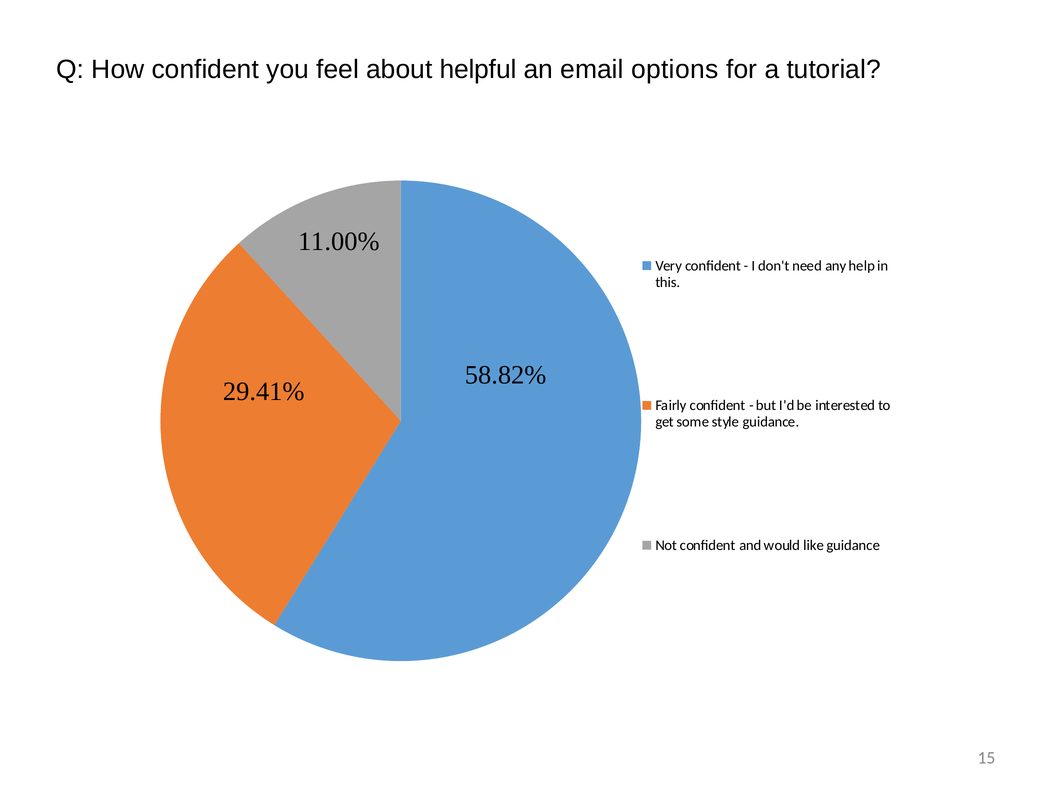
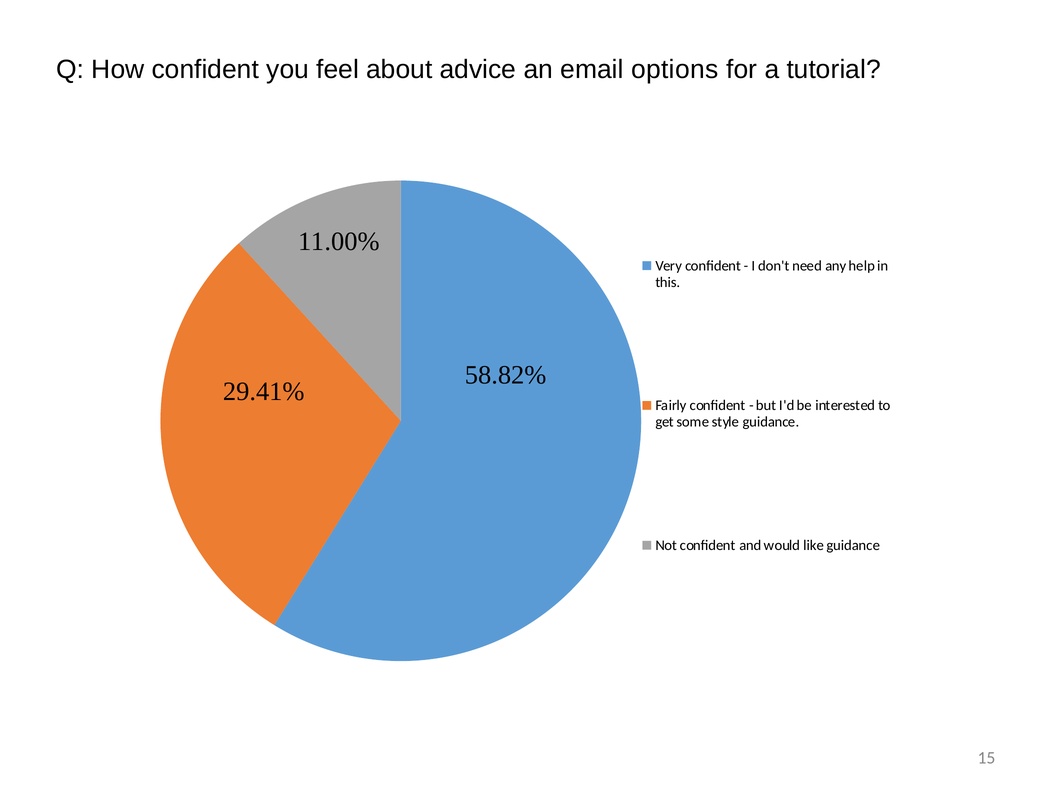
helpful: helpful -> advice
